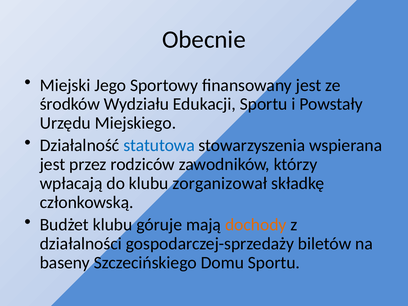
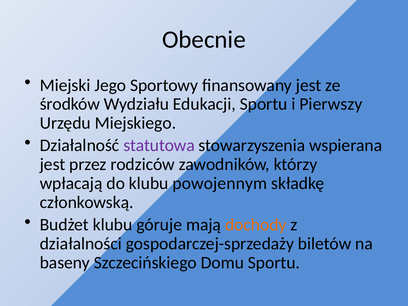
Powstały: Powstały -> Pierwszy
statutowa colour: blue -> purple
zorganizował: zorganizował -> powojennym
